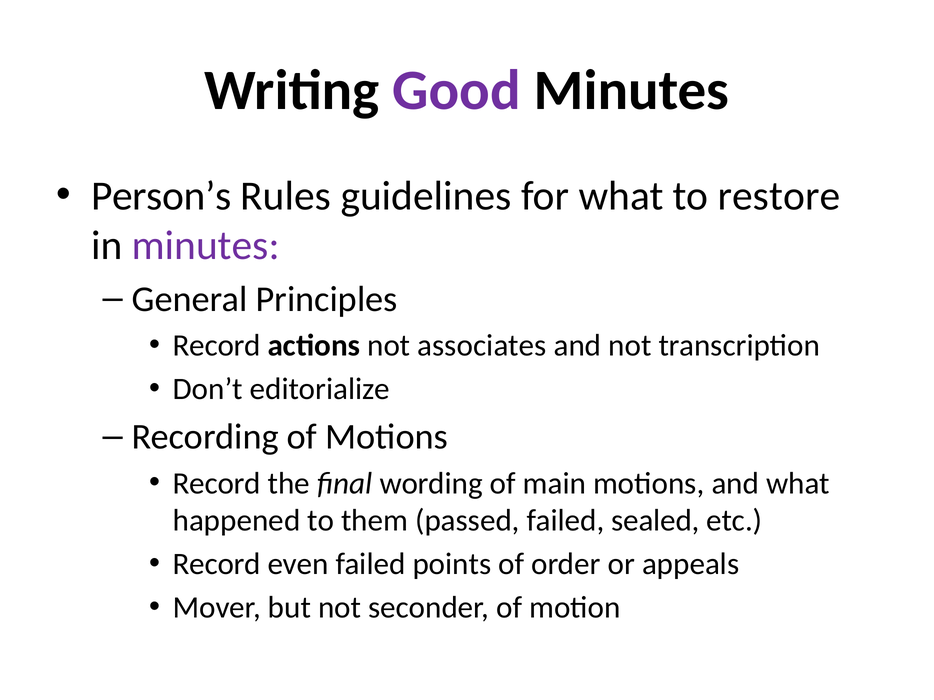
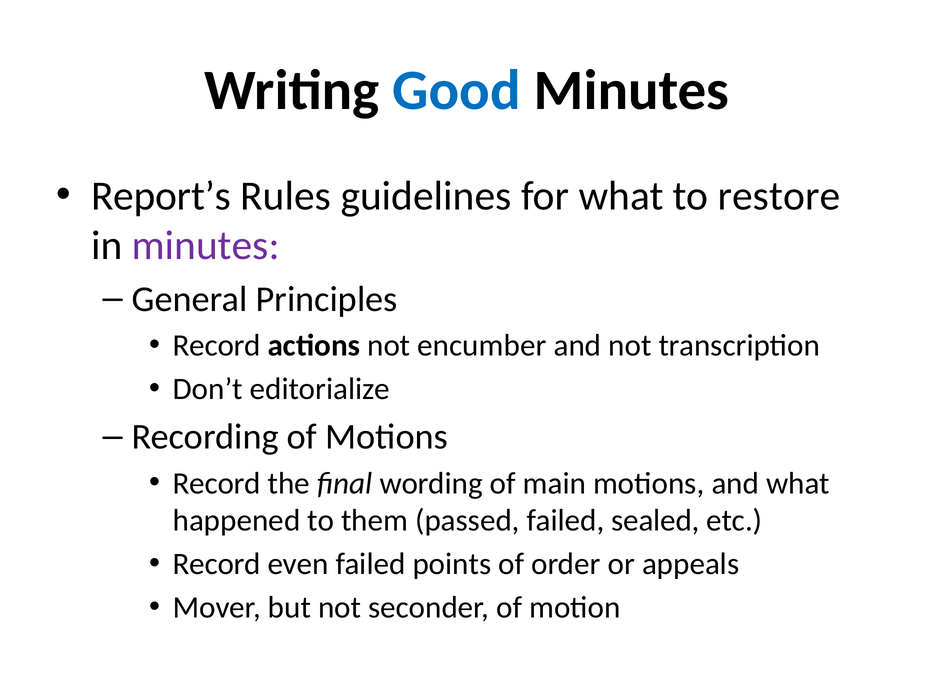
Good colour: purple -> blue
Person’s: Person’s -> Report’s
associates: associates -> encumber
